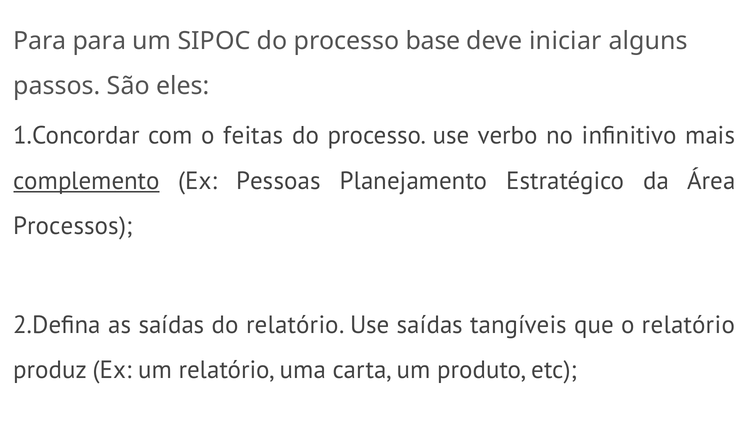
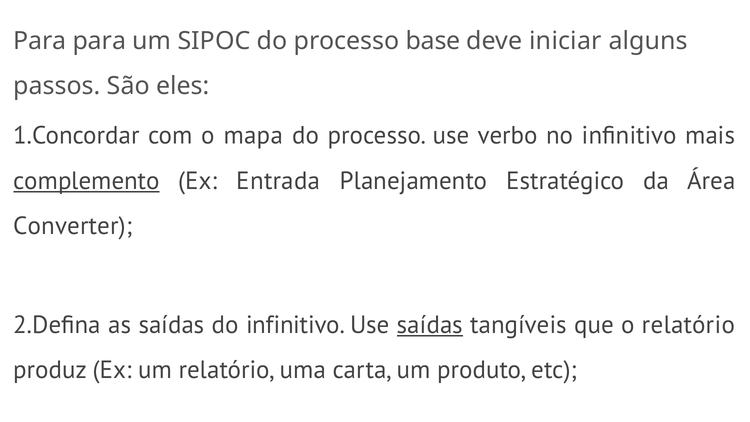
feitas: feitas -> mapa
Pessoas: Pessoas -> Entrada
Processos: Processos -> Converter
do relatório: relatório -> infinitivo
saídas at (430, 325) underline: none -> present
